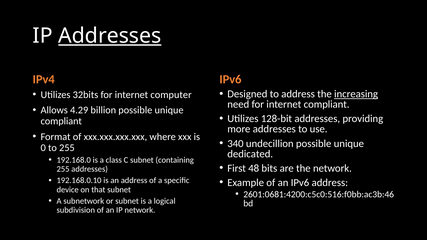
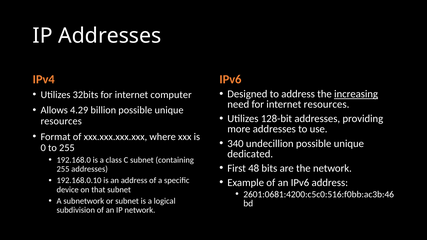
Addresses at (110, 36) underline: present -> none
internet compliant: compliant -> resources
compliant at (61, 121): compliant -> resources
